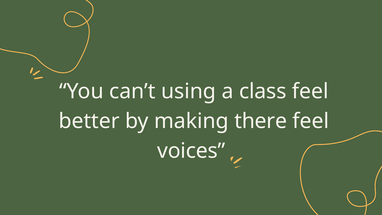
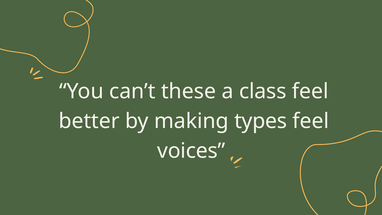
using: using -> these
there: there -> types
